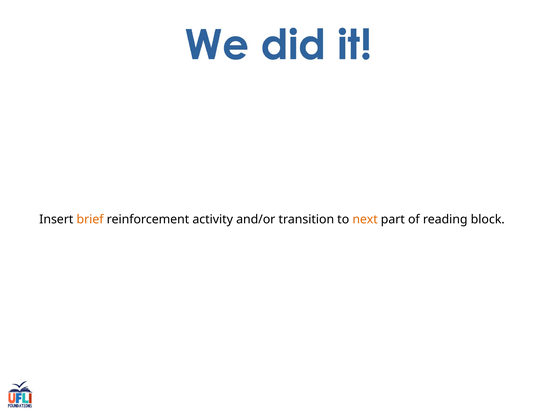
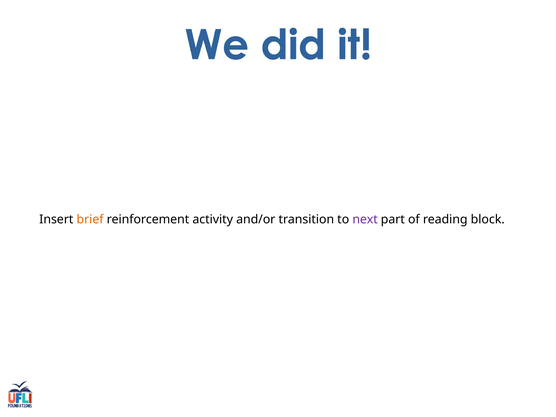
next colour: orange -> purple
